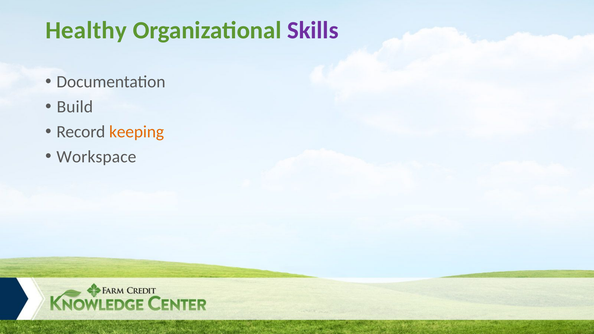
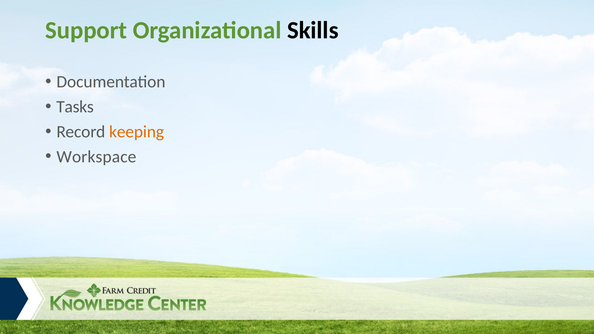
Healthy: Healthy -> Support
Skills colour: purple -> black
Build: Build -> Tasks
